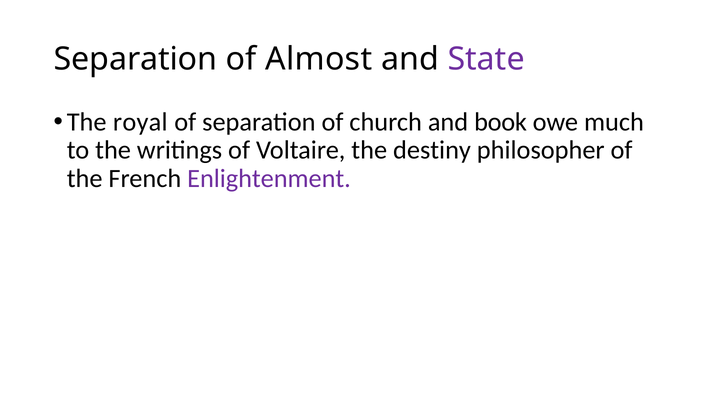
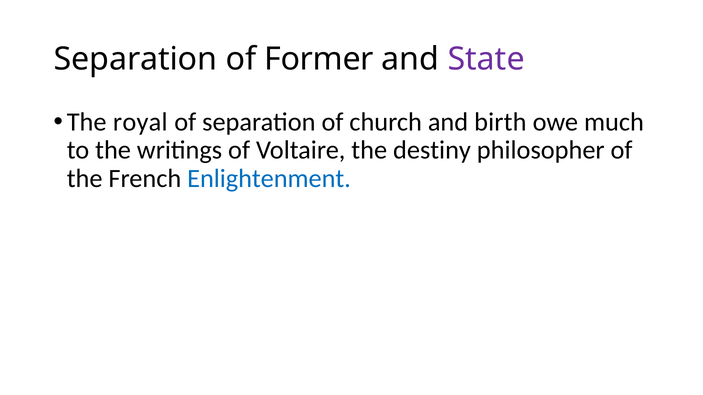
Almost: Almost -> Former
book: book -> birth
Enlightenment colour: purple -> blue
